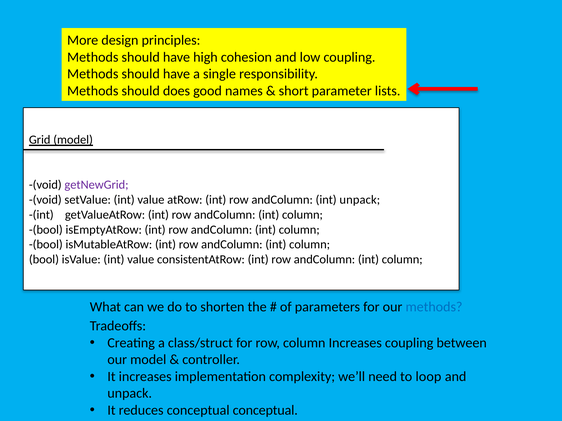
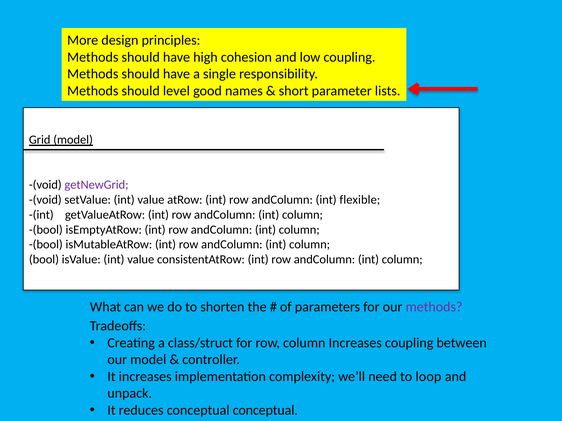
does: does -> level
int unpack: unpack -> flexible
methods at (434, 307) colour: blue -> purple
